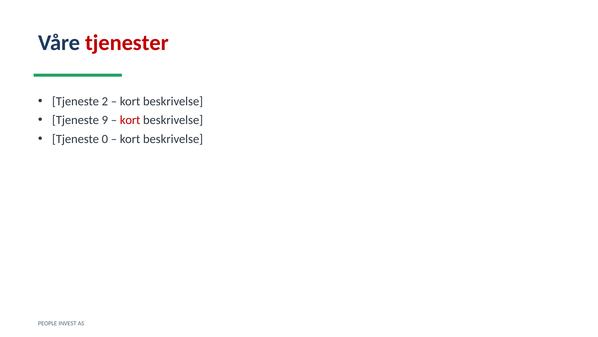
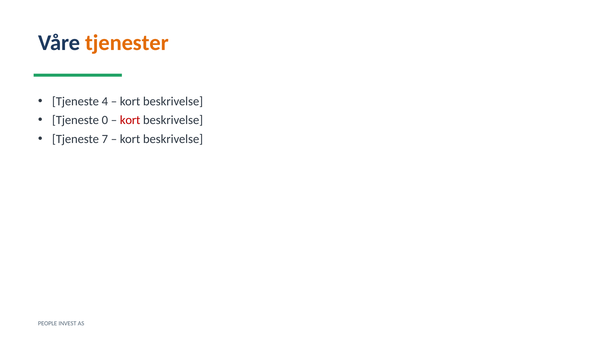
tjenester colour: red -> orange
2: 2 -> 4
9: 9 -> 0
0: 0 -> 7
